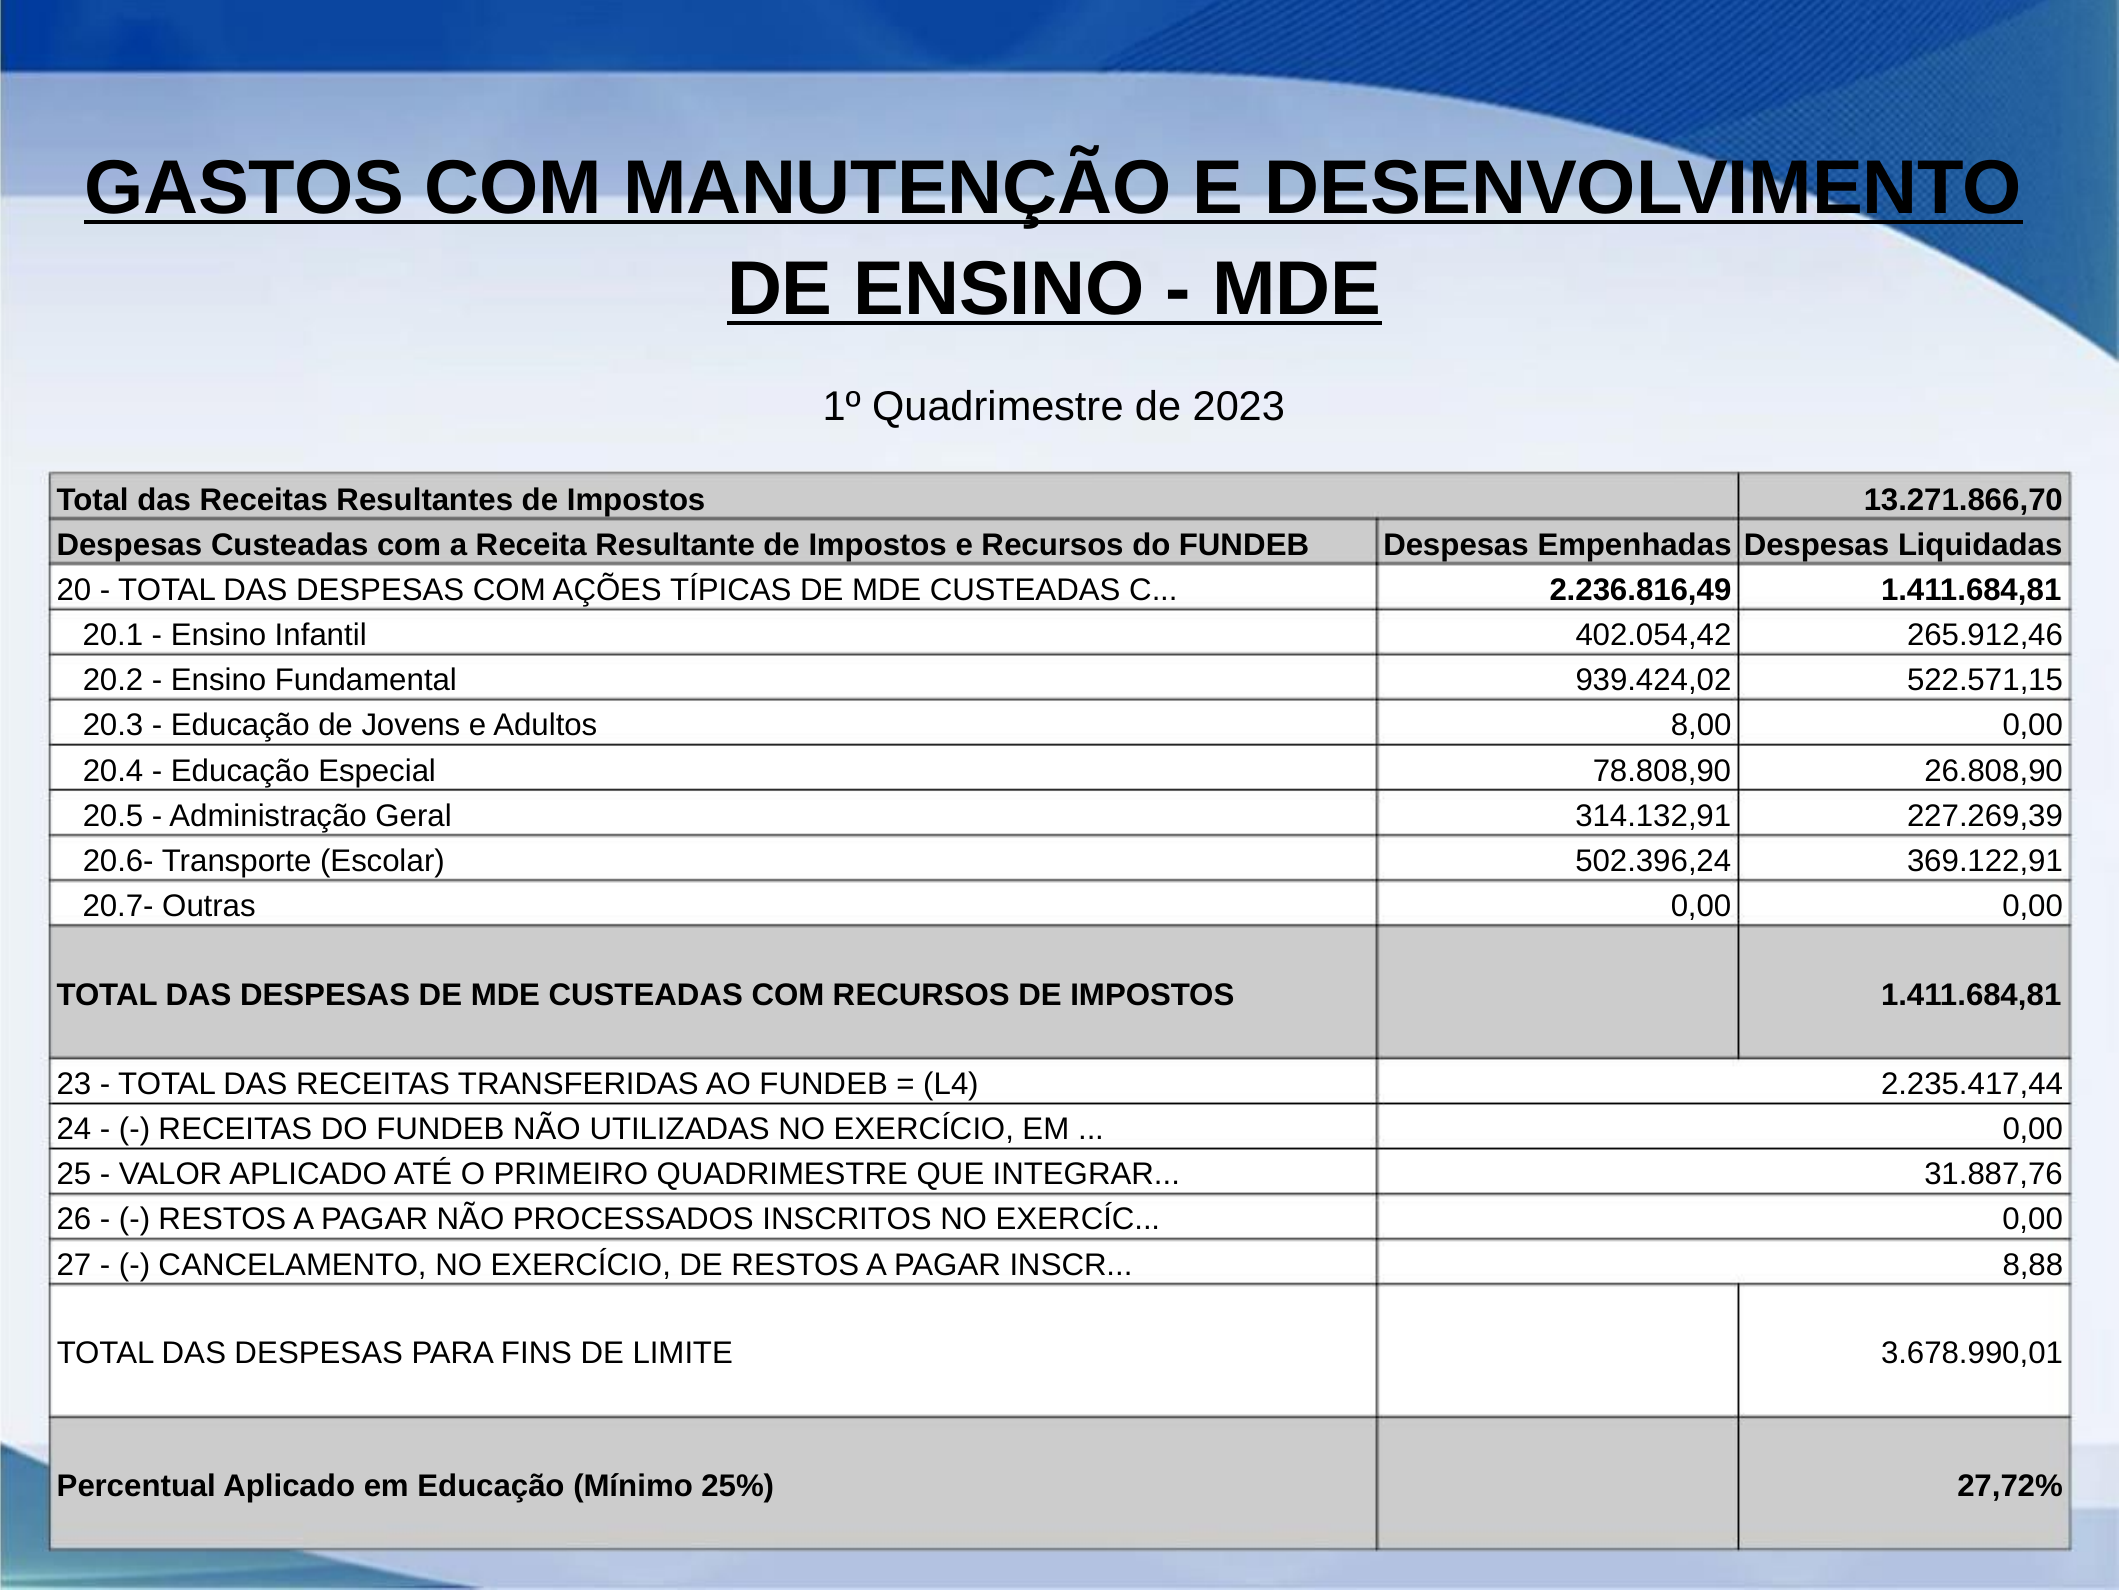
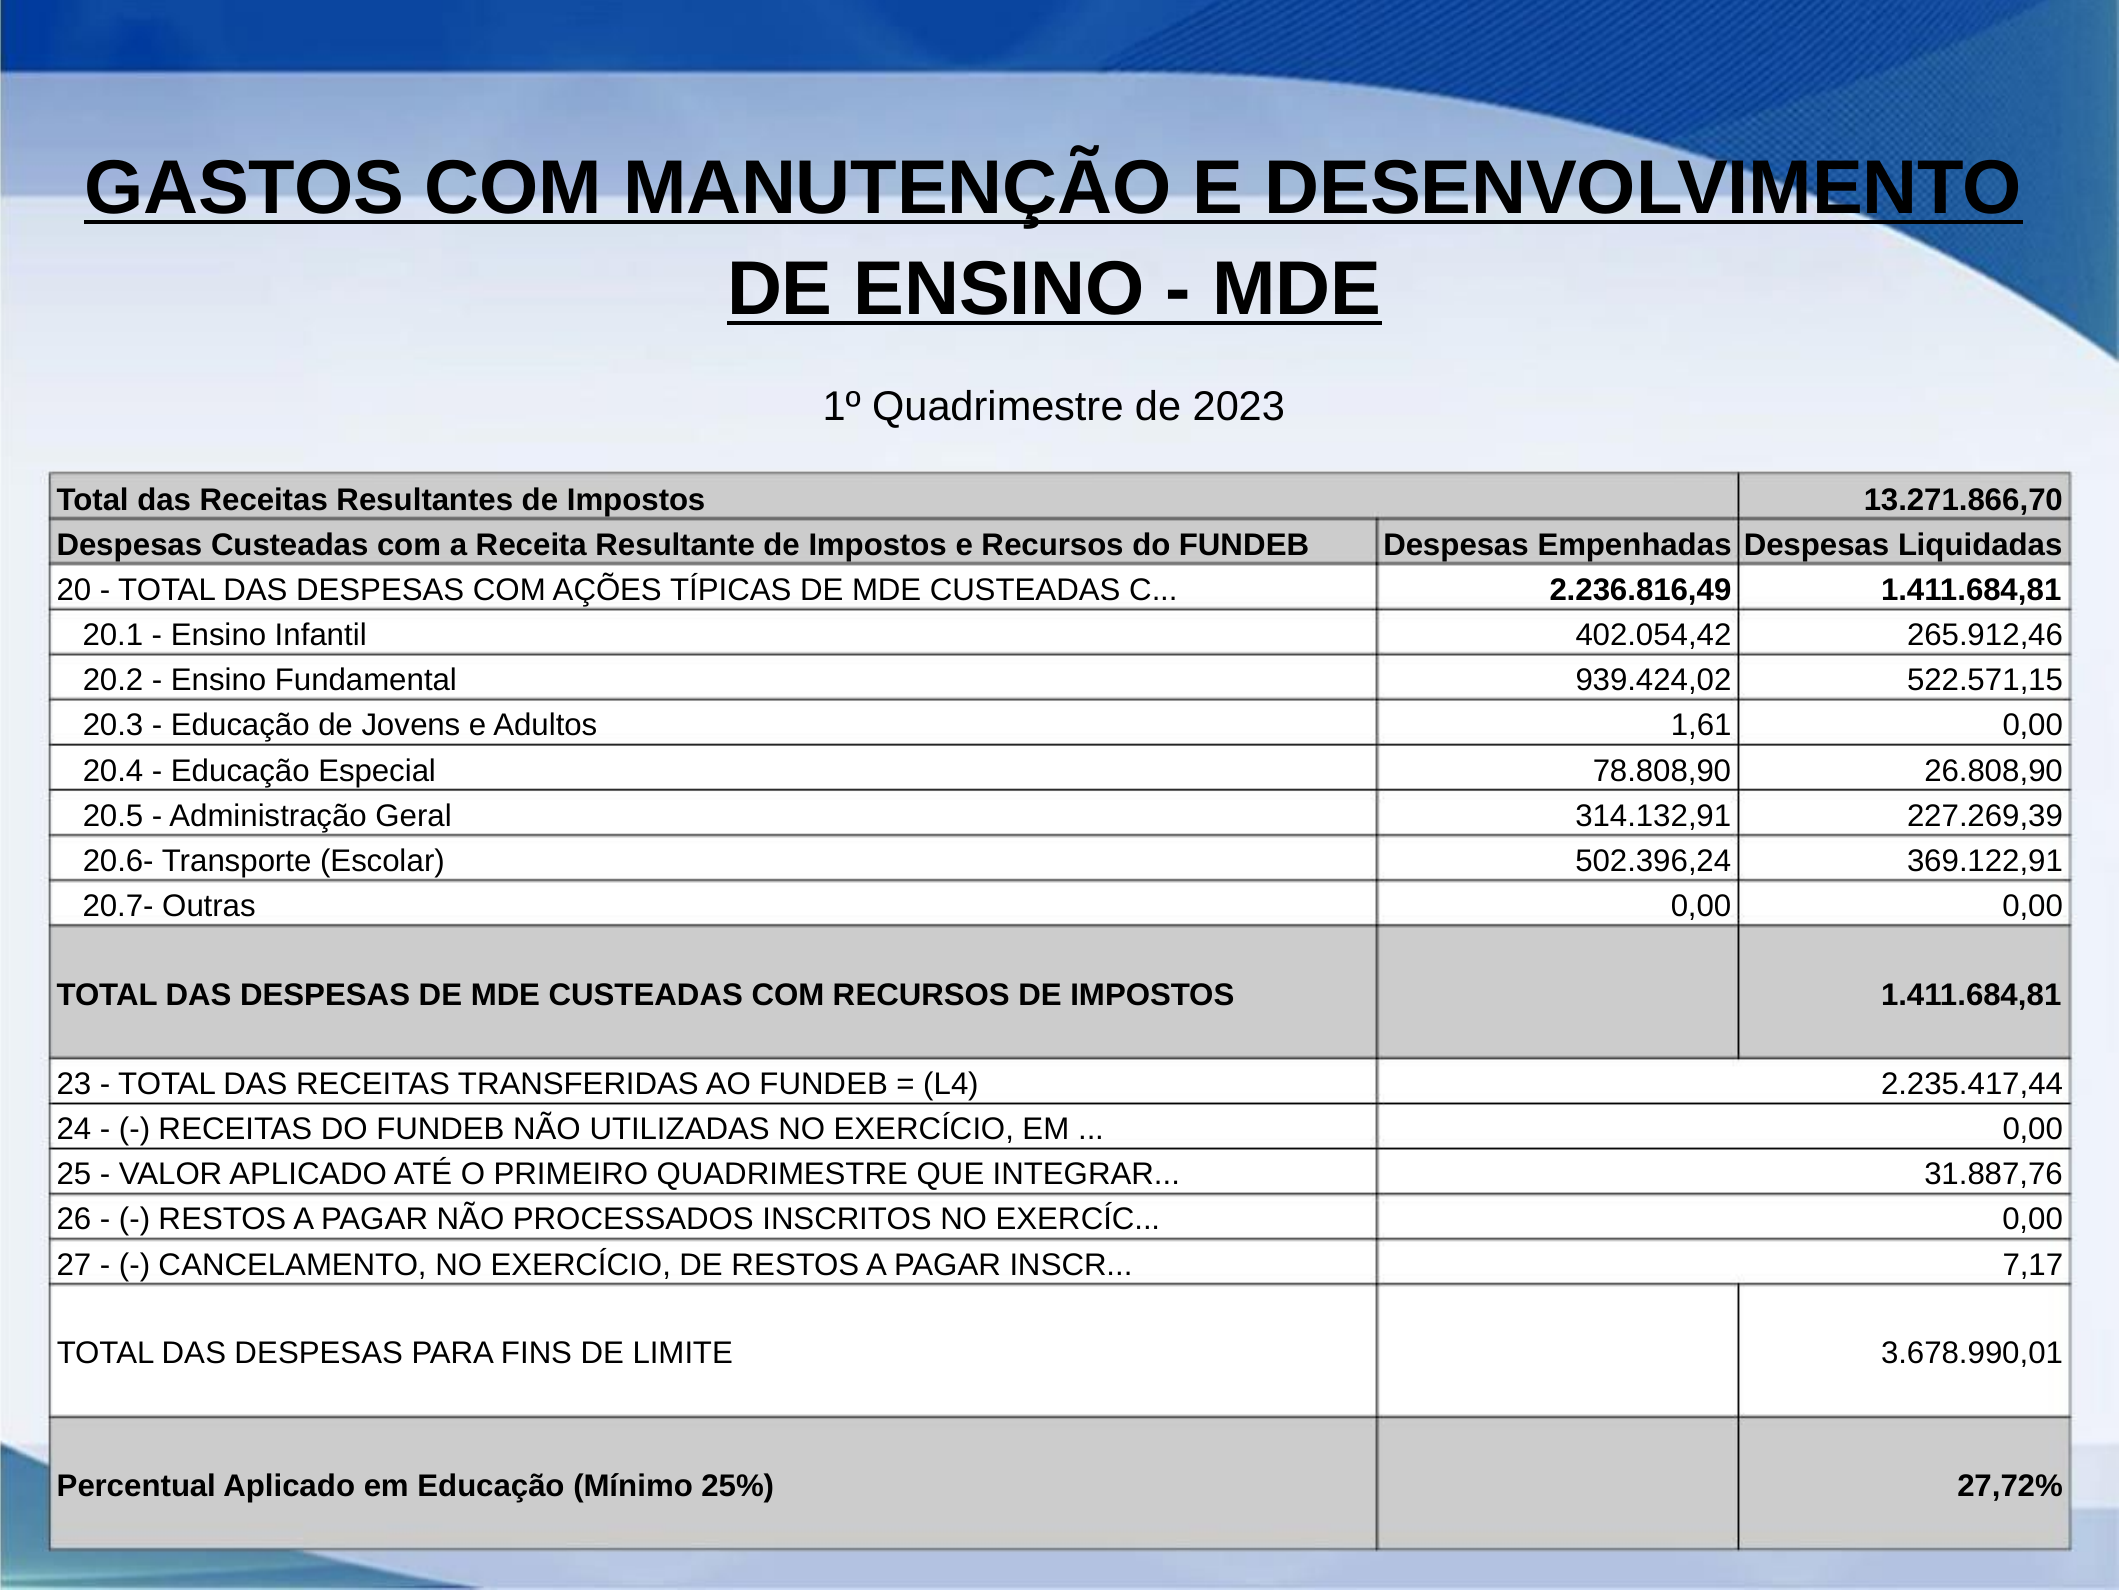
8,00: 8,00 -> 1,61
8,88: 8,88 -> 7,17
